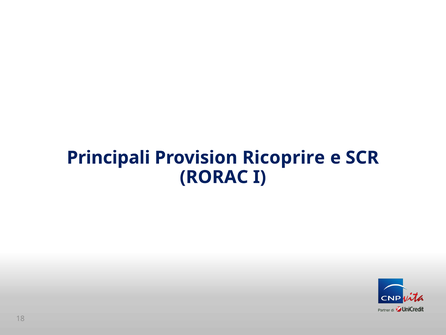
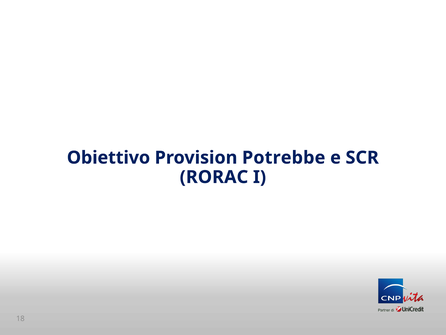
Principali: Principali -> Obiettivo
Ricoprire: Ricoprire -> Potrebbe
